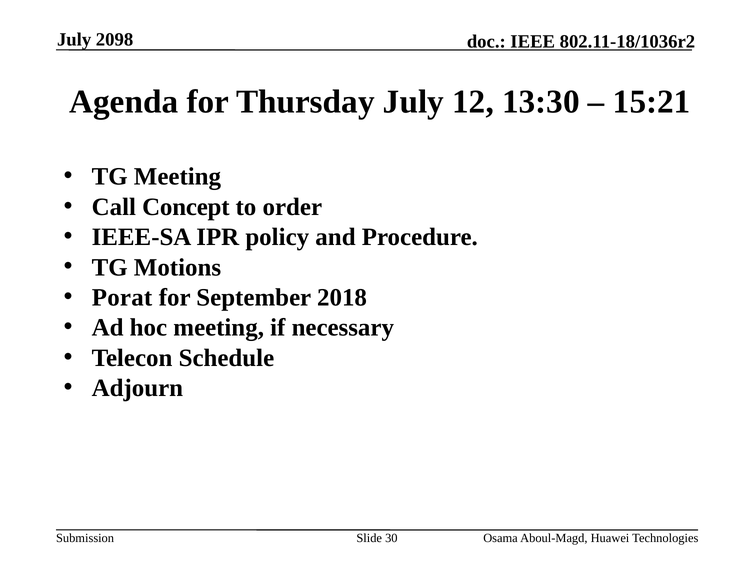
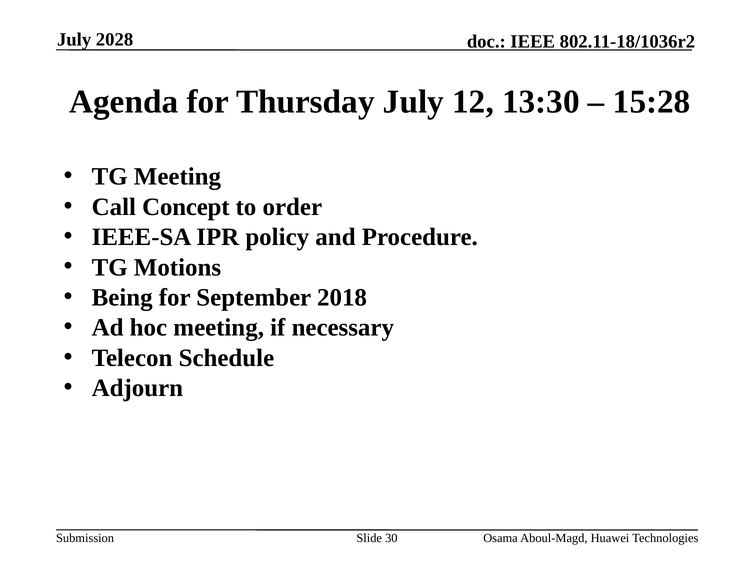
2098: 2098 -> 2028
15:21: 15:21 -> 15:28
Porat: Porat -> Being
